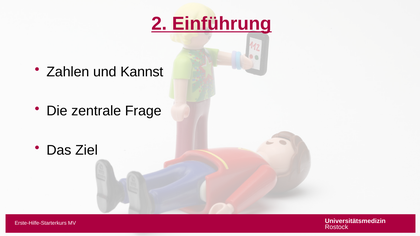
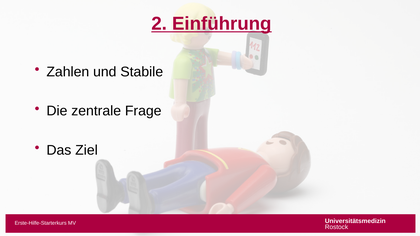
Kannst: Kannst -> Stabile
